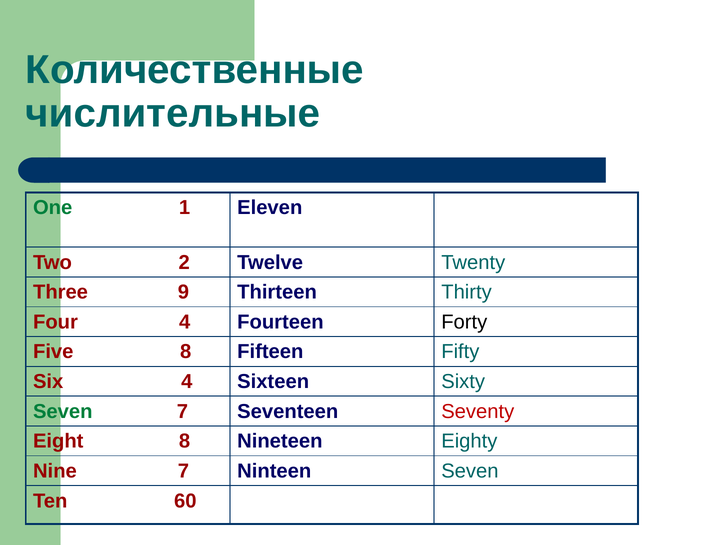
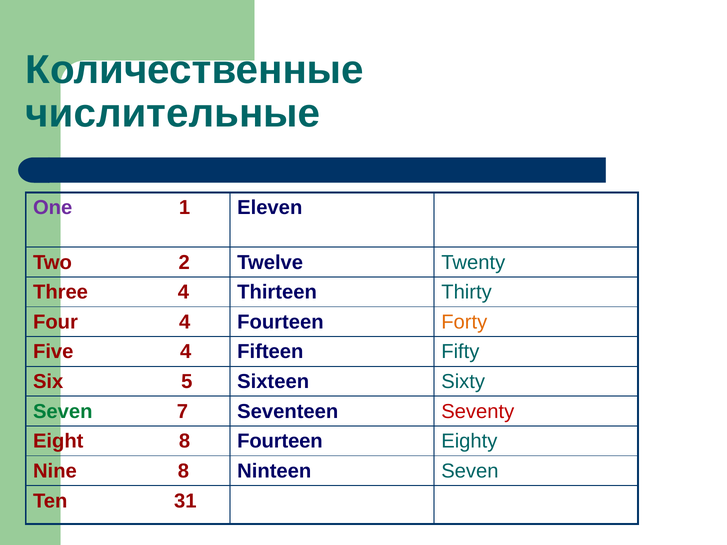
One colour: green -> purple
Three 9: 9 -> 4
Forty colour: black -> orange
Five 8: 8 -> 4
Six 4: 4 -> 5
8 Nineteen: Nineteen -> Fourteen
Nine 7: 7 -> 8
60: 60 -> 31
